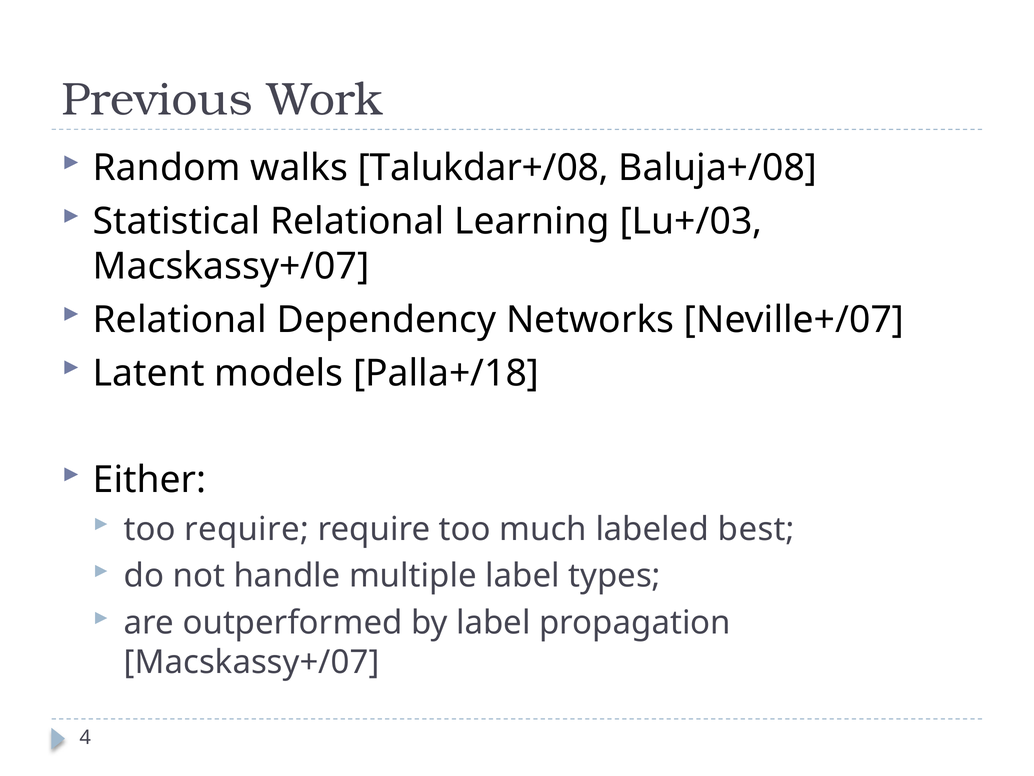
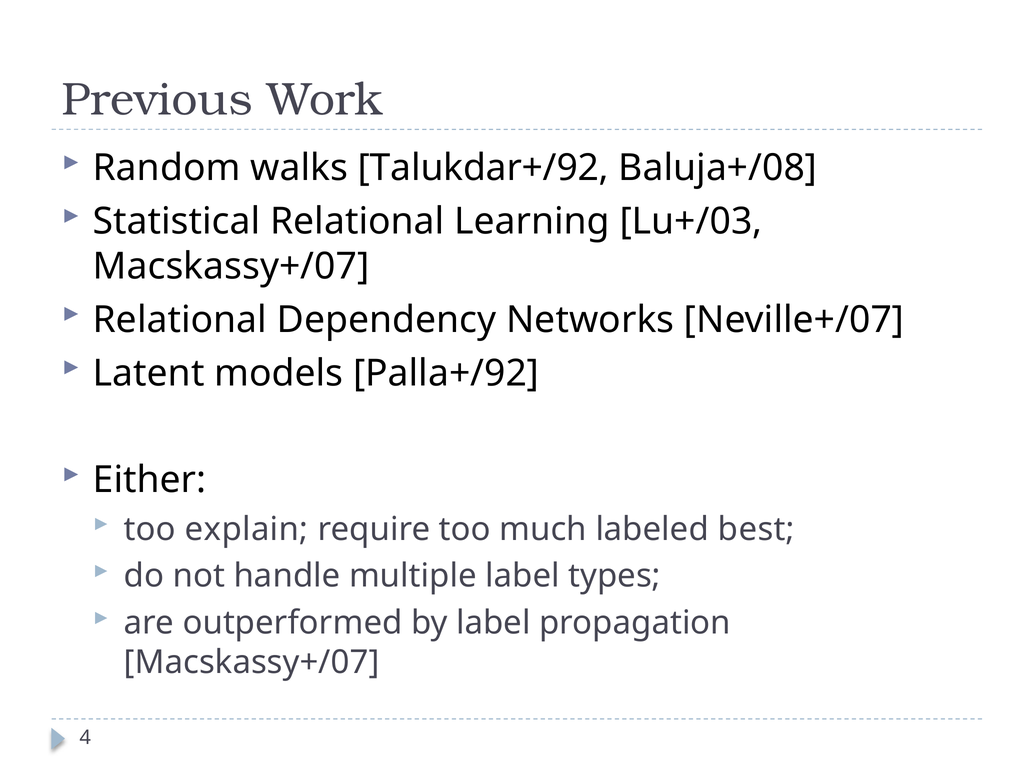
Talukdar+/08: Talukdar+/08 -> Talukdar+/92
Palla+/18: Palla+/18 -> Palla+/92
too require: require -> explain
